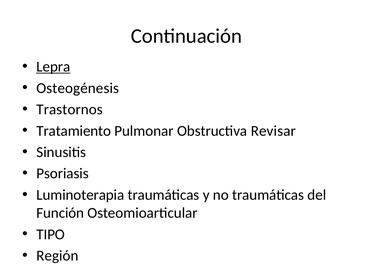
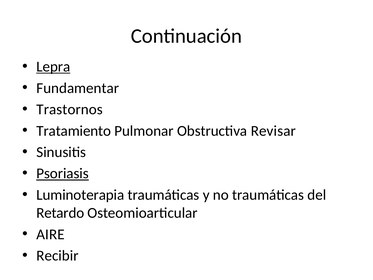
Osteogénesis: Osteogénesis -> Fundamentar
Psoriasis underline: none -> present
Función: Función -> Retardo
TIPO: TIPO -> AIRE
Región: Región -> Recibir
